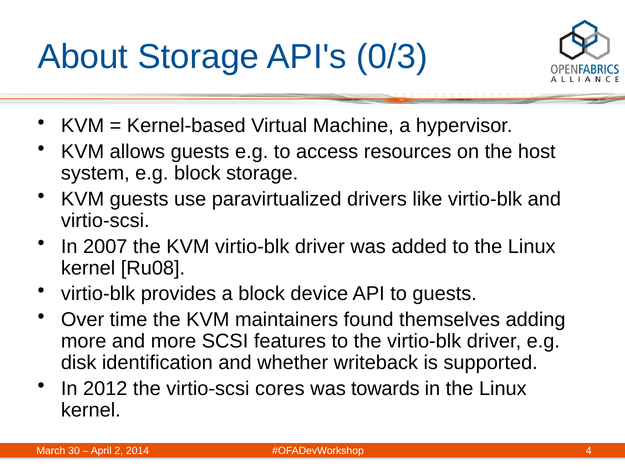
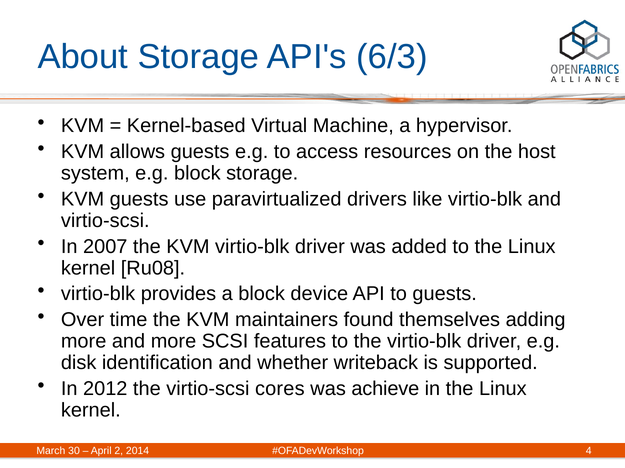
0/3: 0/3 -> 6/3
towards: towards -> achieve
